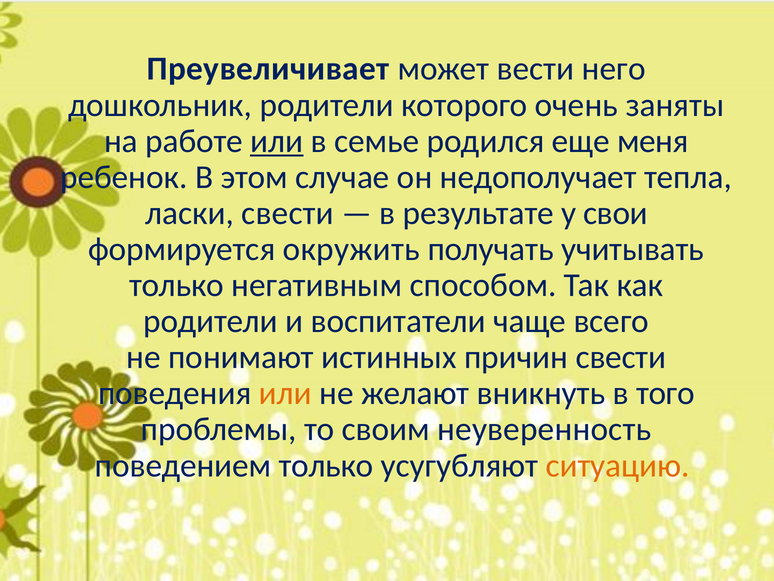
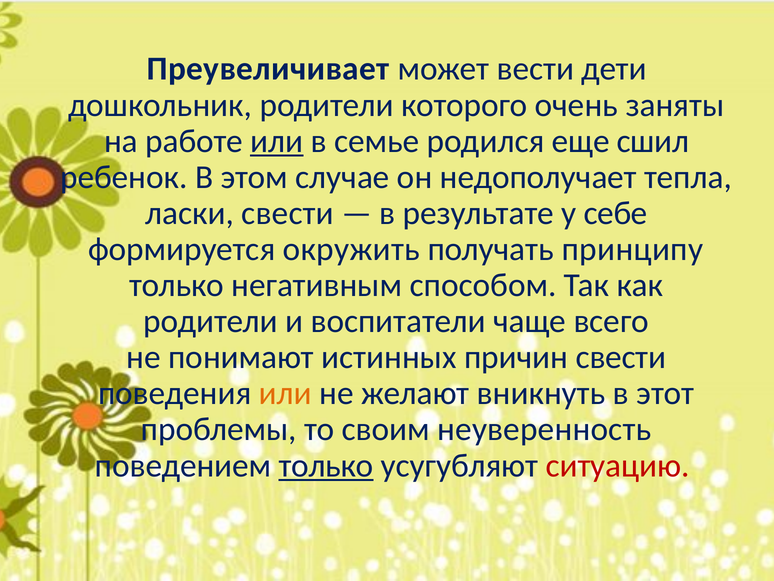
него: него -> дети
меня: меня -> сшил
свои: свои -> себе
учитывать: учитывать -> принципу
того: того -> этот
только at (326, 465) underline: none -> present
ситуацию colour: orange -> red
